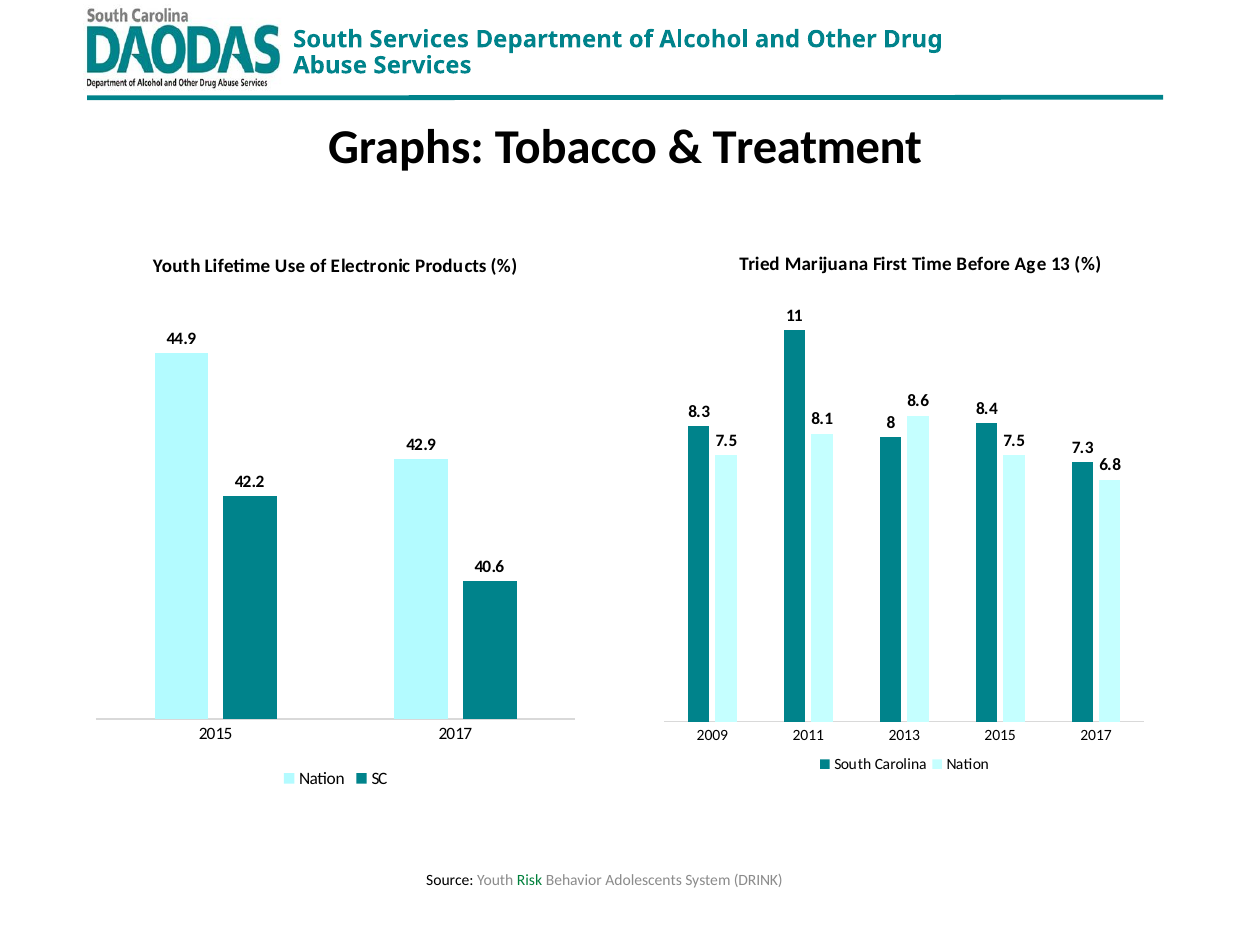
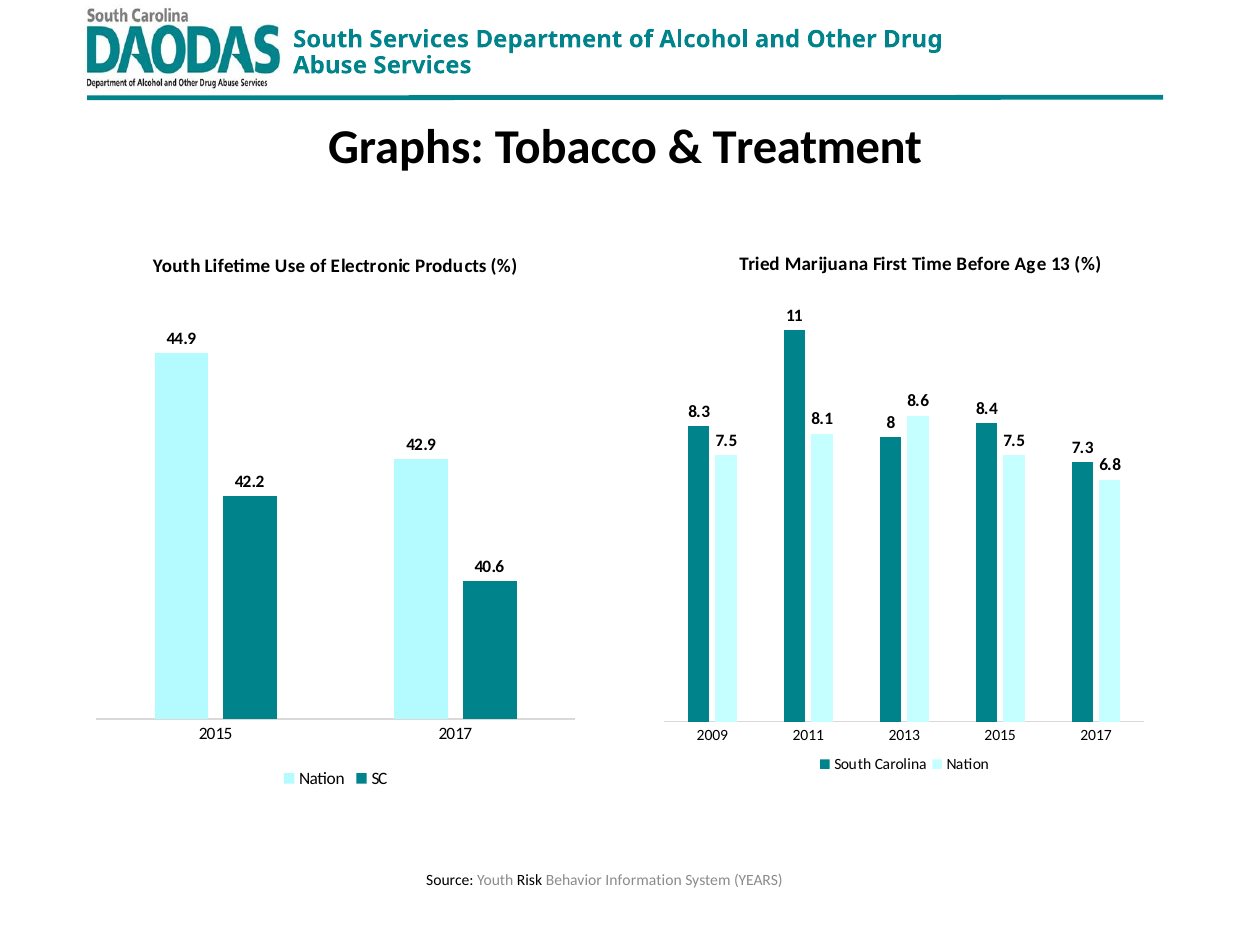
Risk colour: green -> black
Adolescents: Adolescents -> Information
DRINK: DRINK -> YEARS
